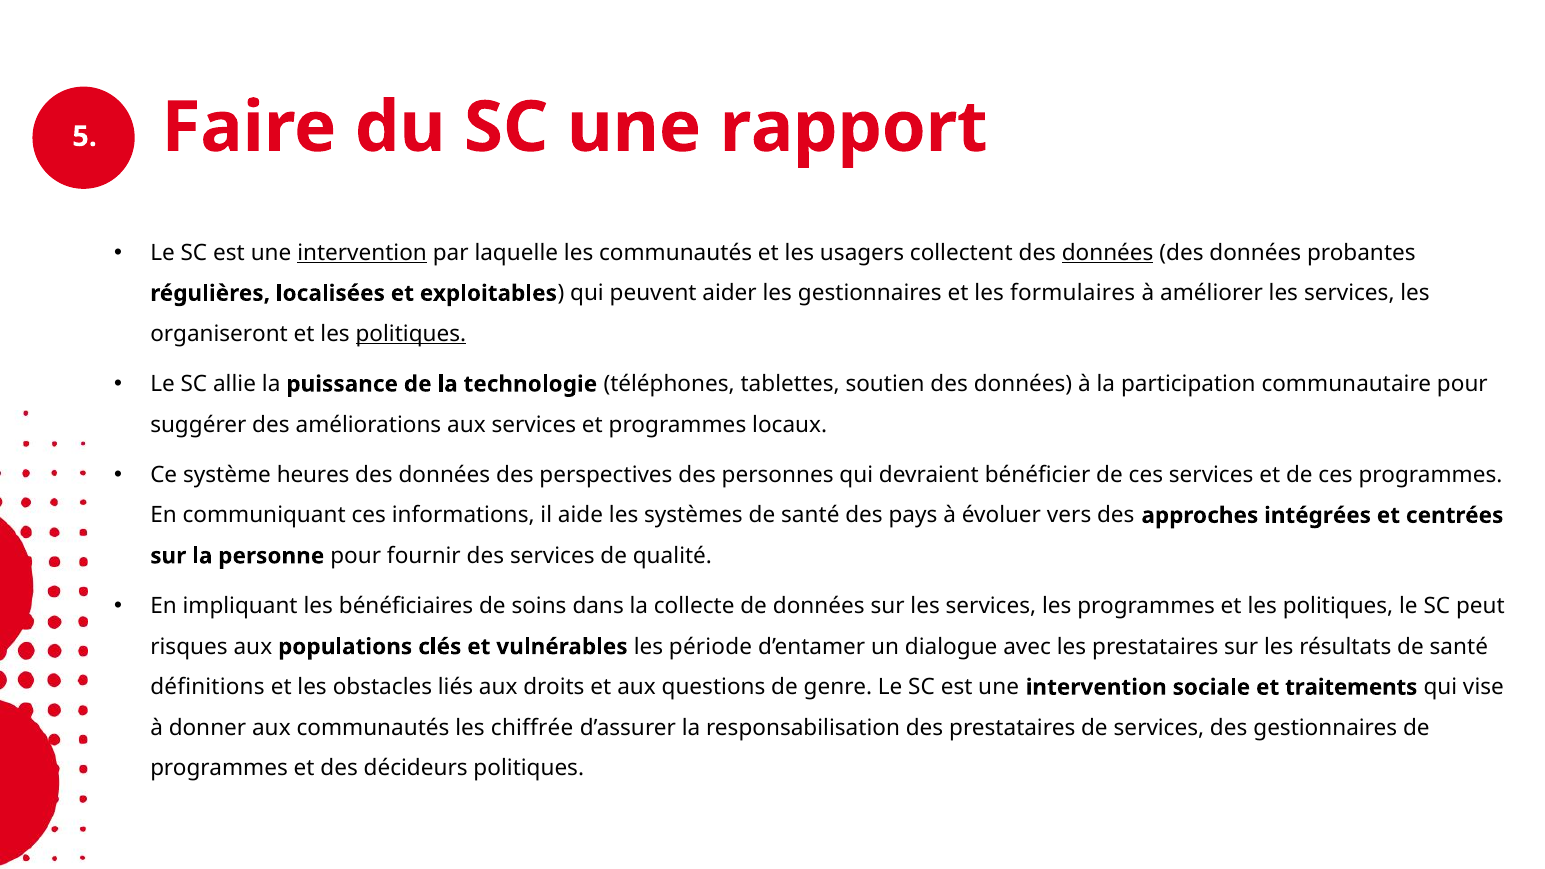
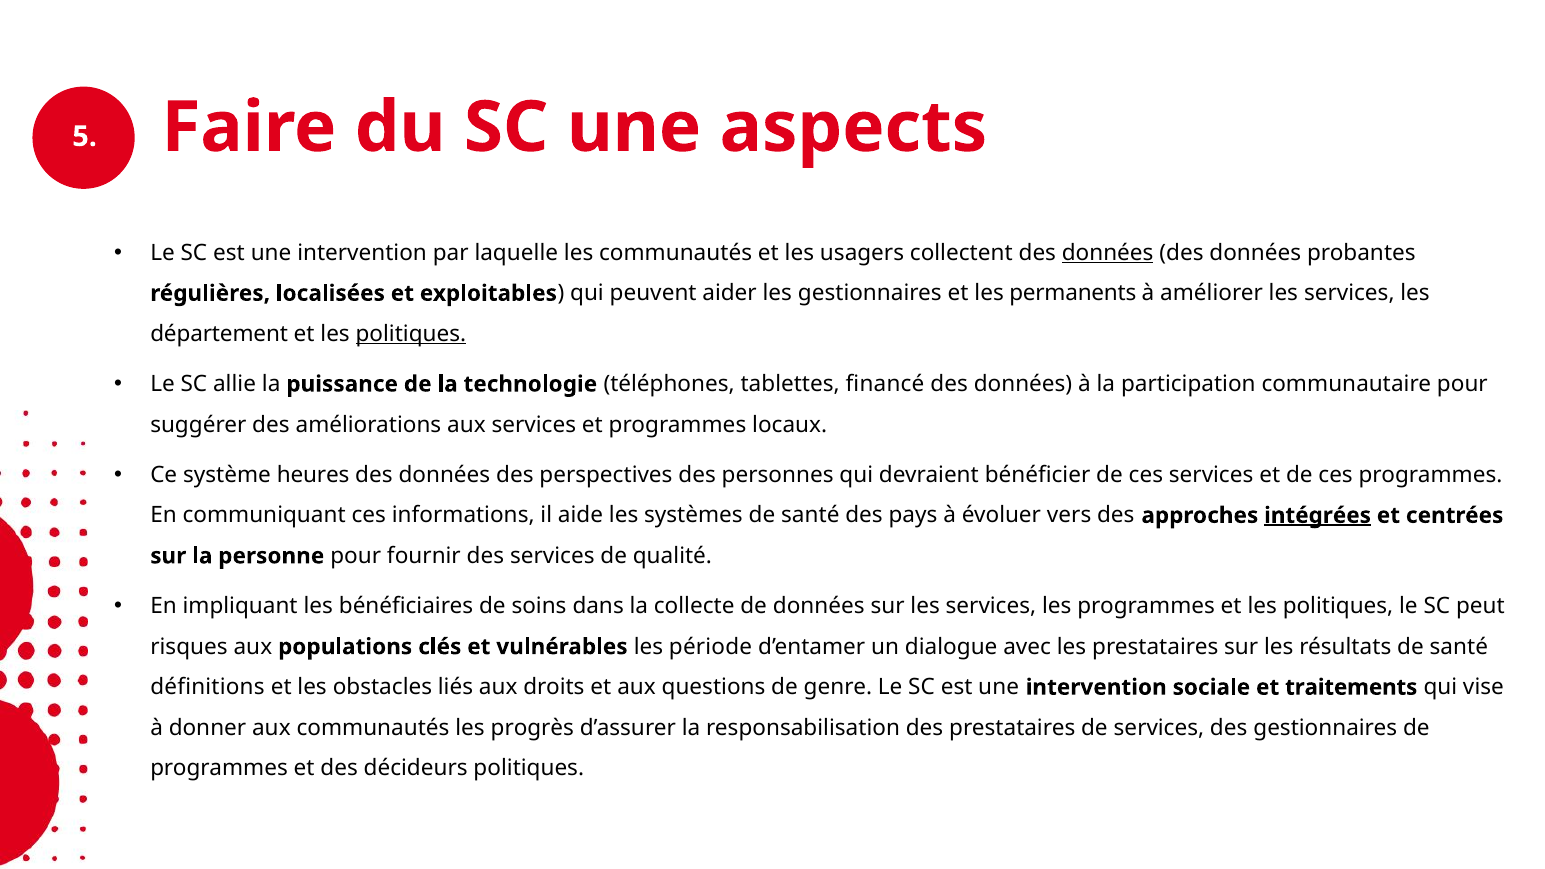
rapport: rapport -> aspects
intervention at (362, 253) underline: present -> none
formulaires: formulaires -> permanents
organiseront: organiseront -> département
soutien: soutien -> financé
intégrées underline: none -> present
chiffrée: chiffrée -> progrès
